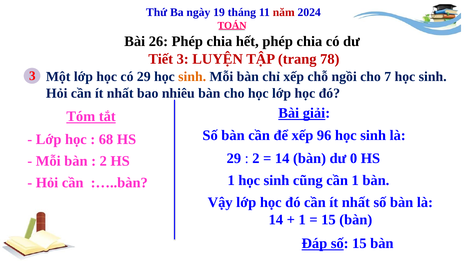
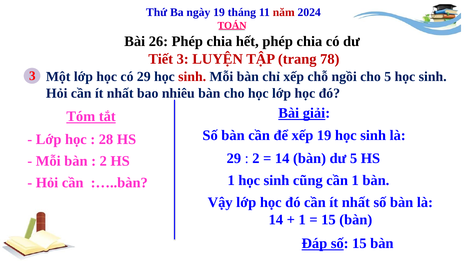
sinh at (192, 77) colour: orange -> red
cho 7: 7 -> 5
xếp 96: 96 -> 19
68: 68 -> 28
dư 0: 0 -> 5
